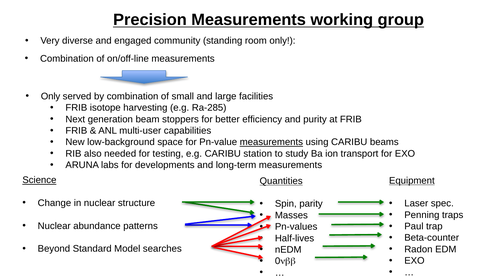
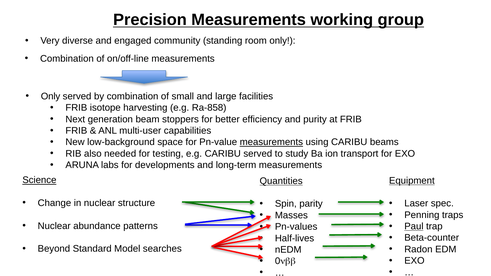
Ra-285: Ra-285 -> Ra-858
CARIBU station: station -> served
Paul underline: none -> present
